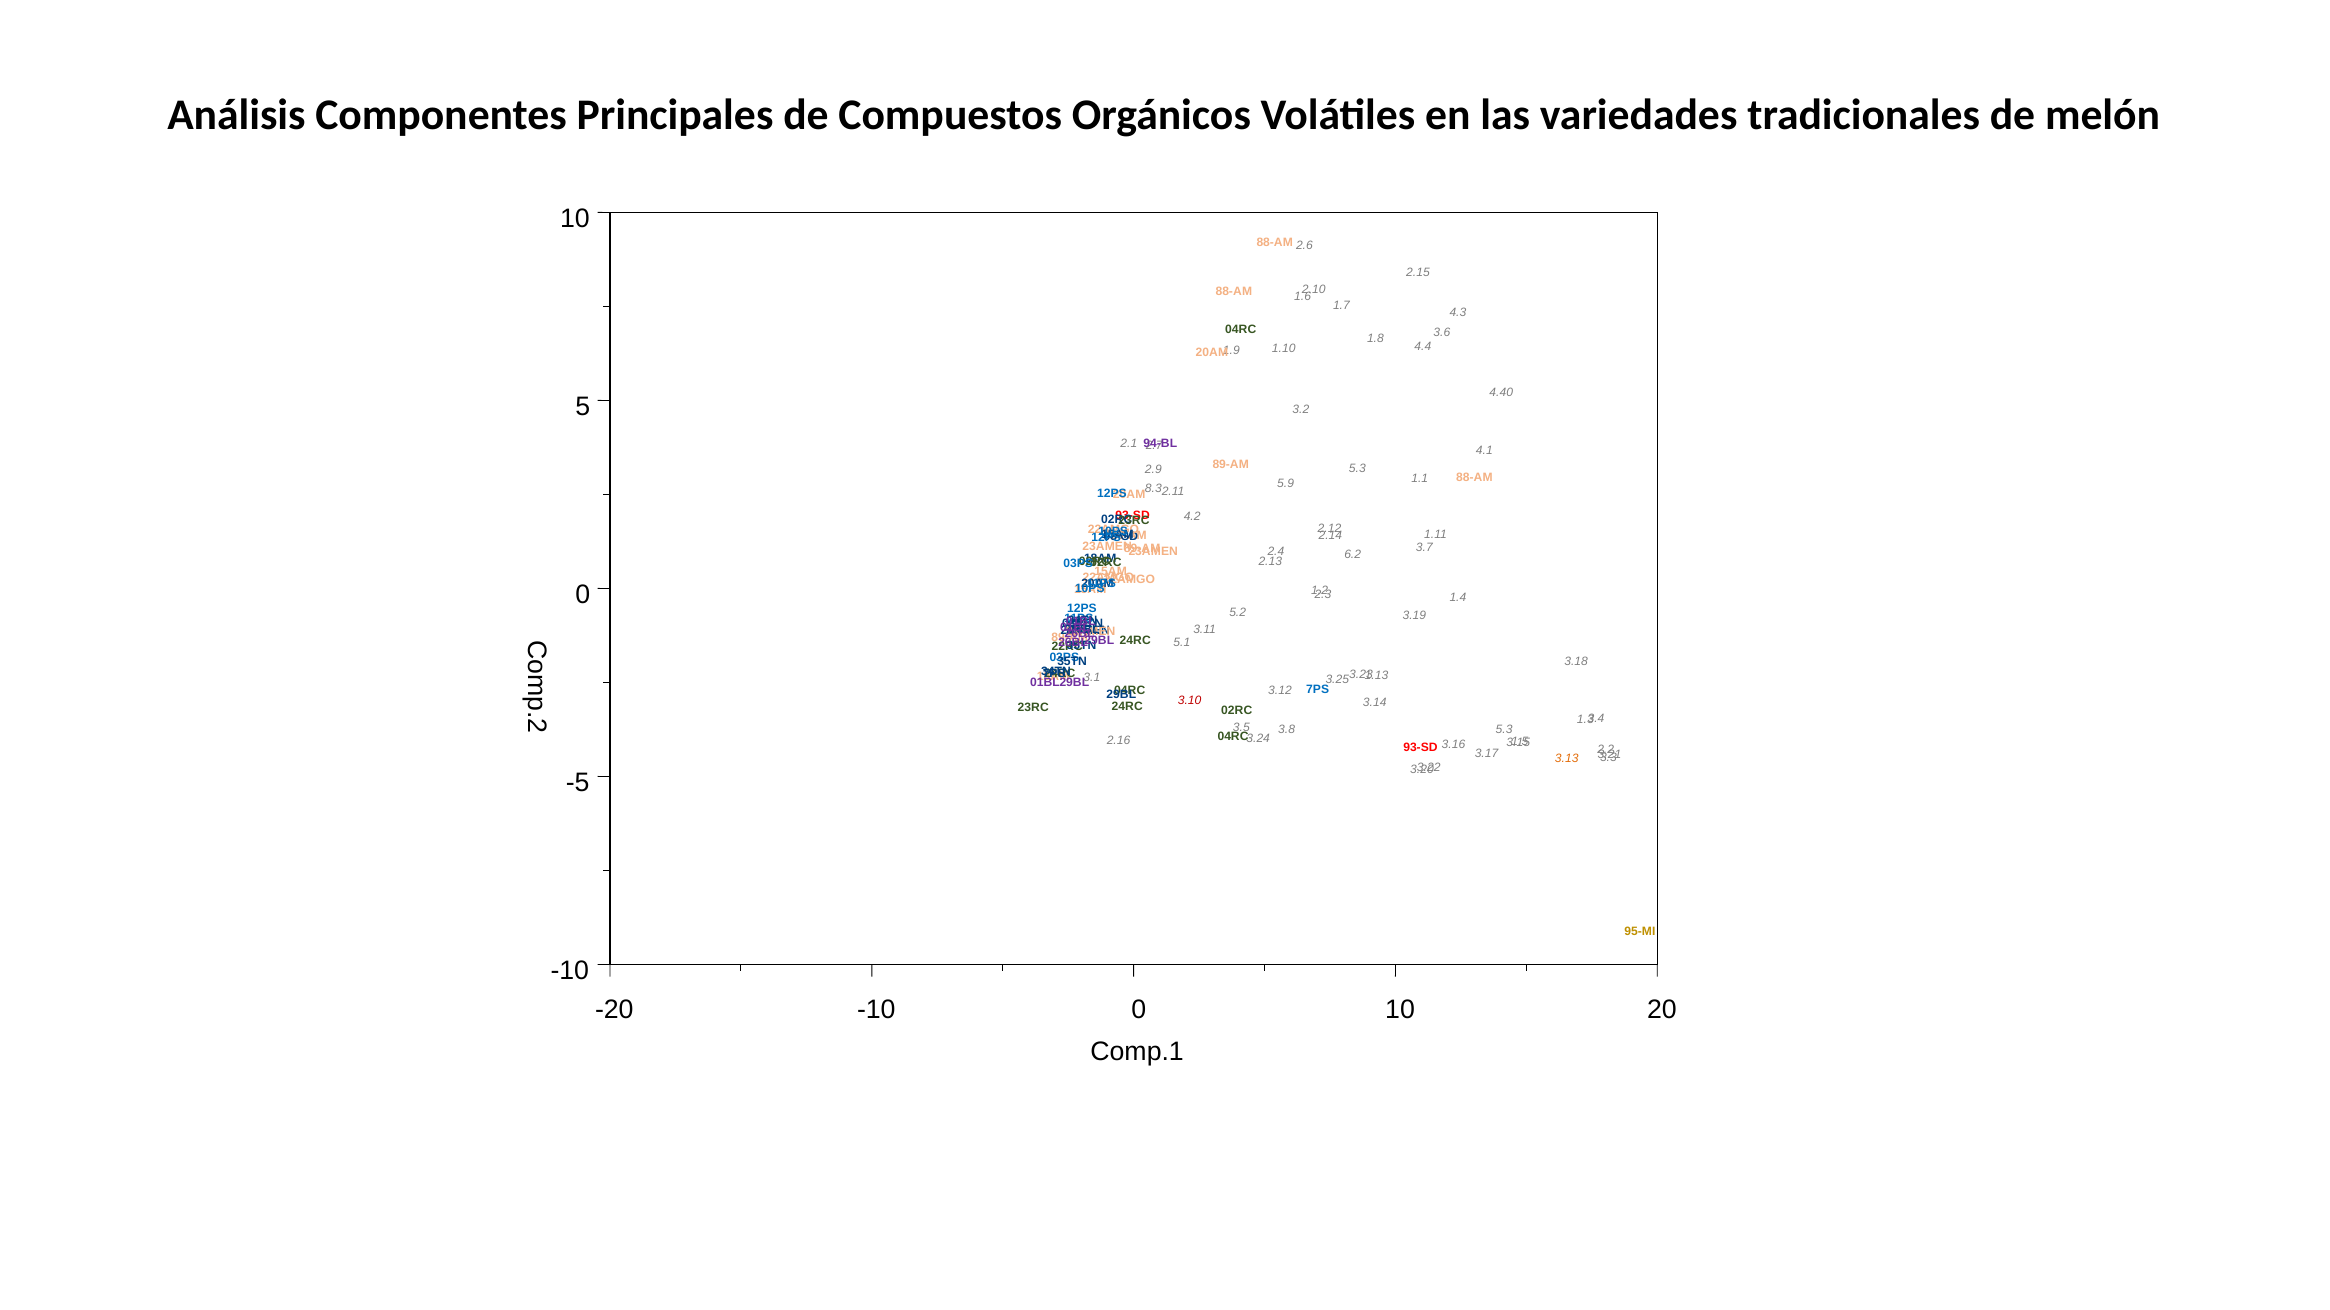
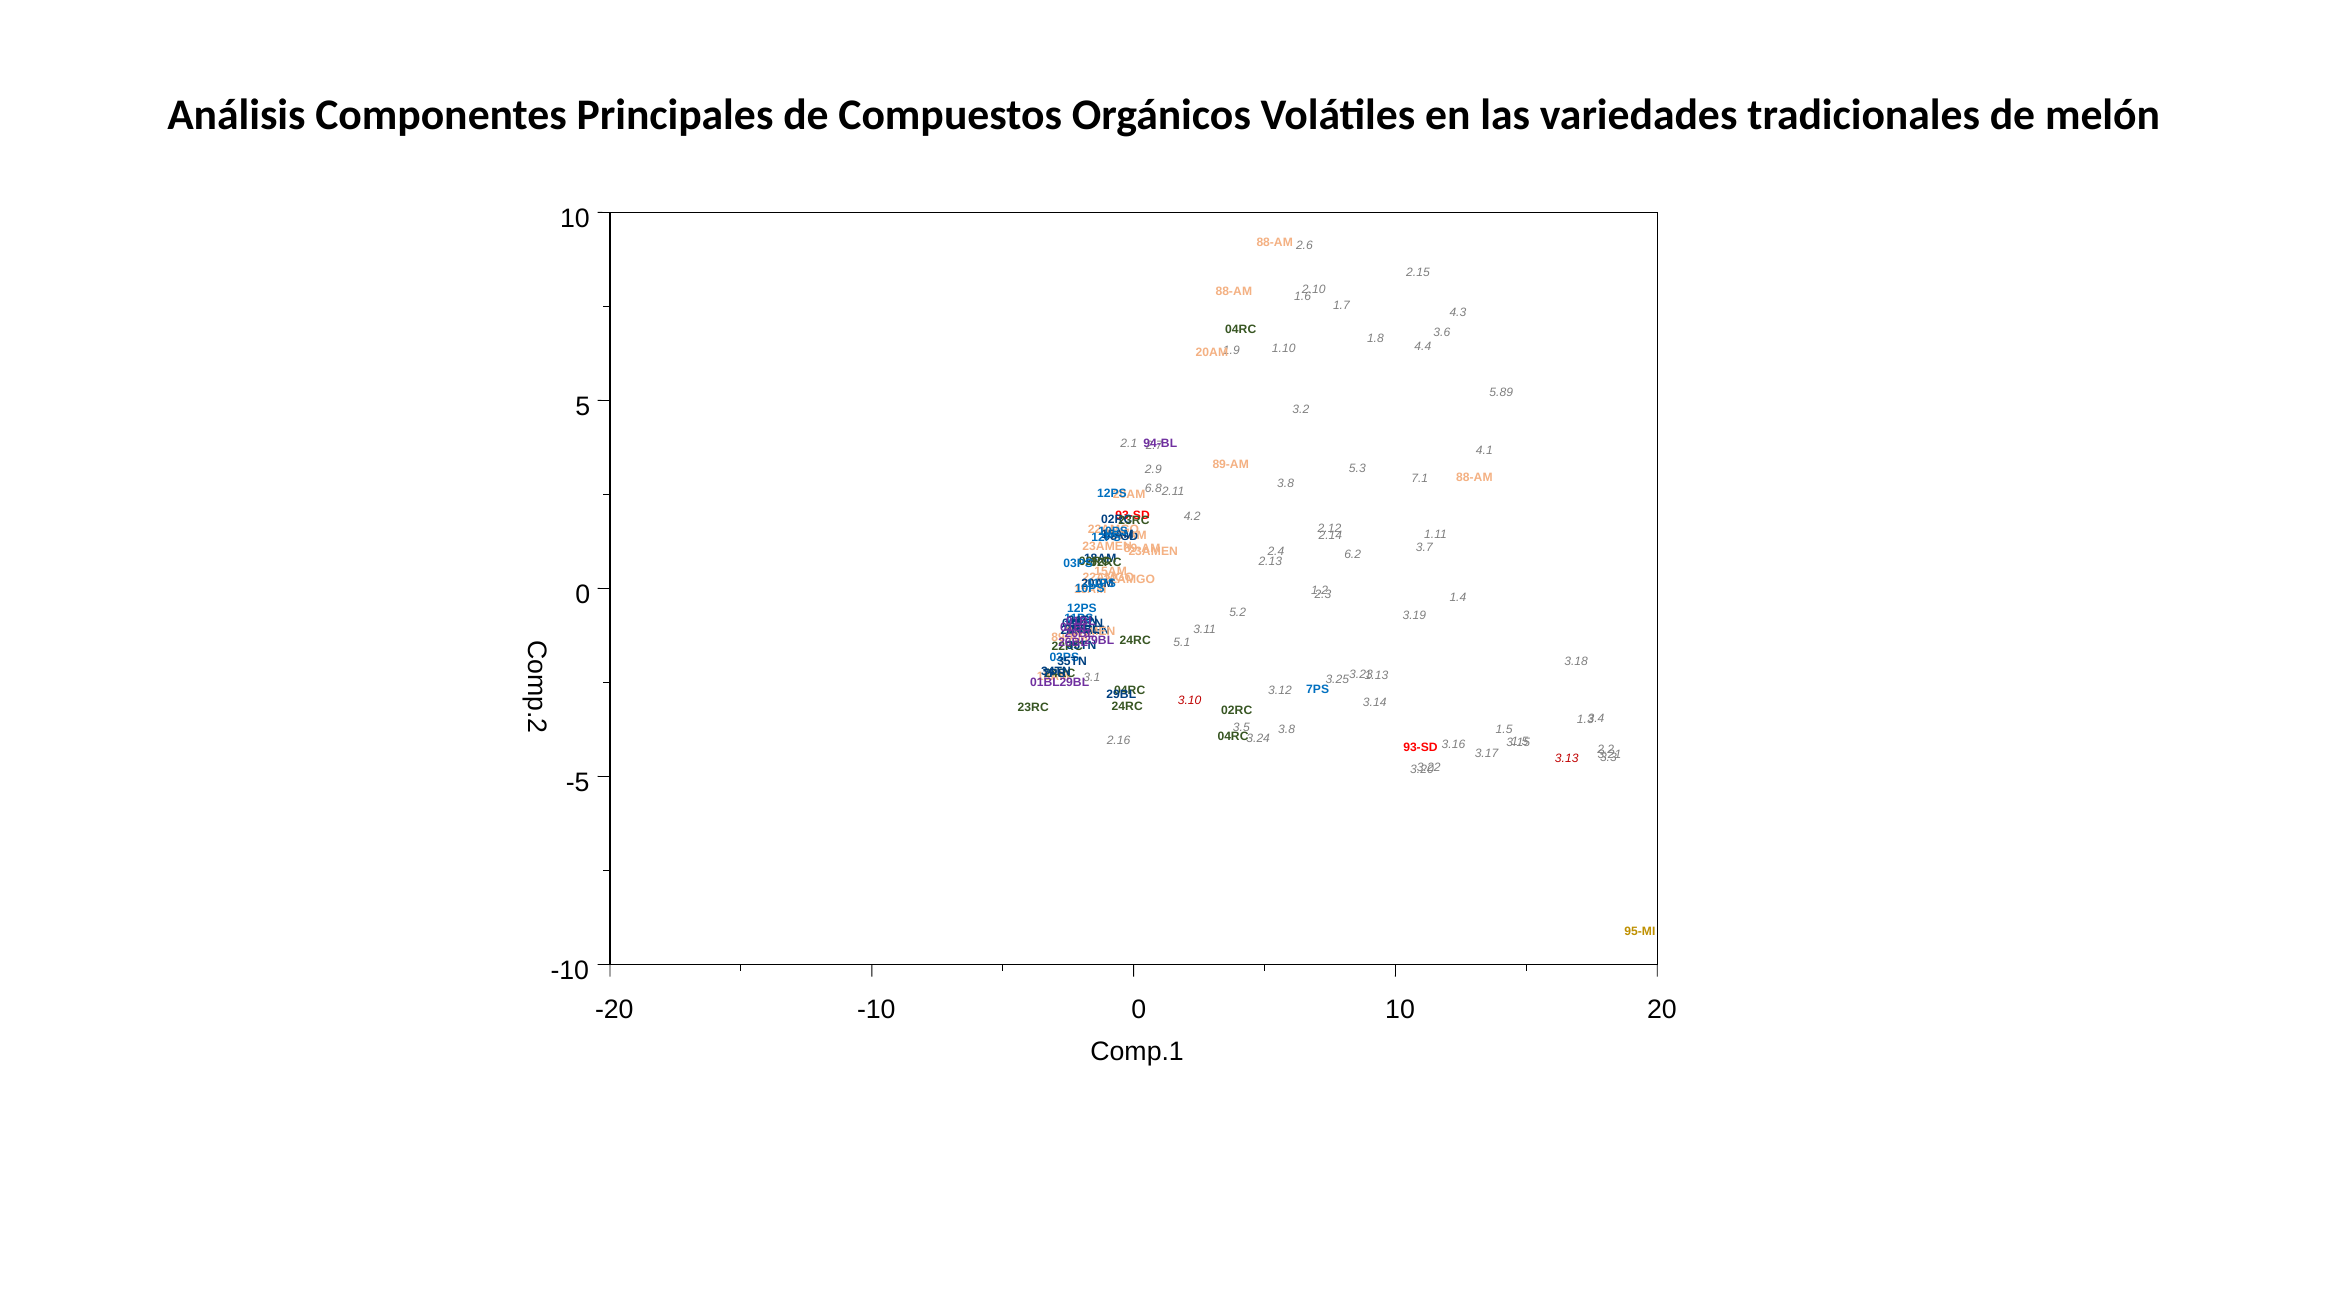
4.40: 4.40 -> 5.89
1.1: 1.1 -> 7.1
5.9 at (1286, 483): 5.9 -> 3.8
8.3: 8.3 -> 6.8
5.3 at (1504, 730): 5.3 -> 1.5
3.13 colour: orange -> red
